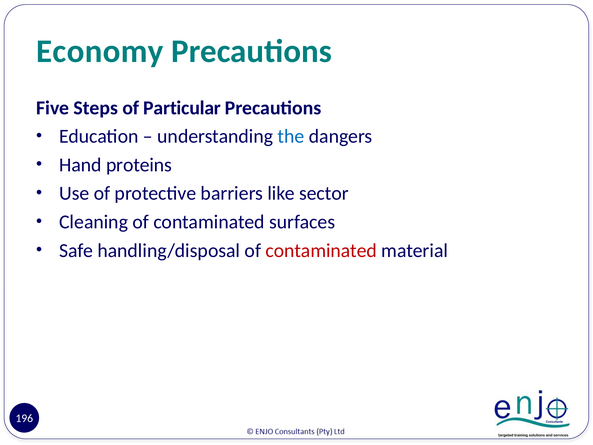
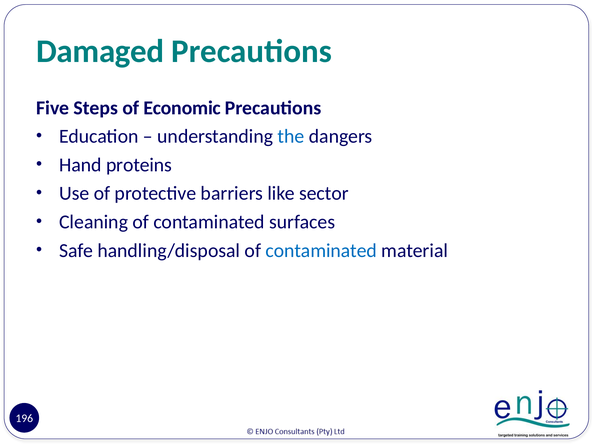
Economy: Economy -> Damaged
Particular: Particular -> Economic
contaminated at (321, 250) colour: red -> blue
